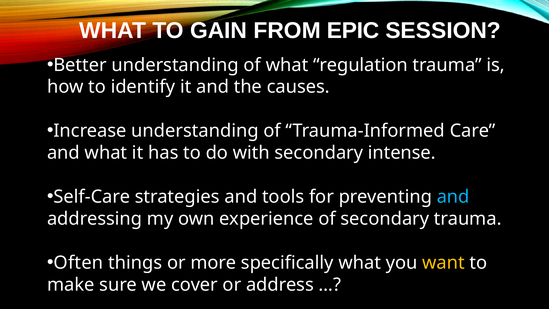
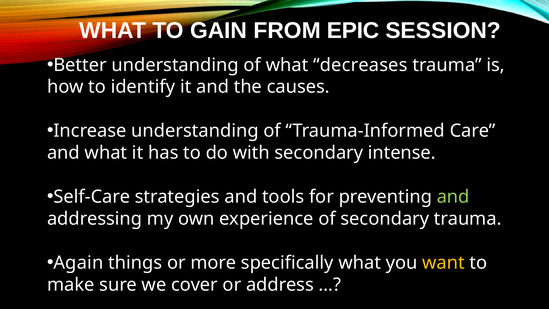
regulation: regulation -> decreases
and at (453, 197) colour: light blue -> light green
Often: Often -> Again
